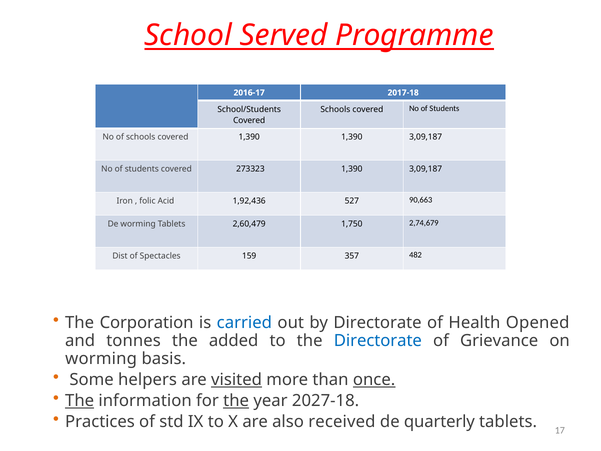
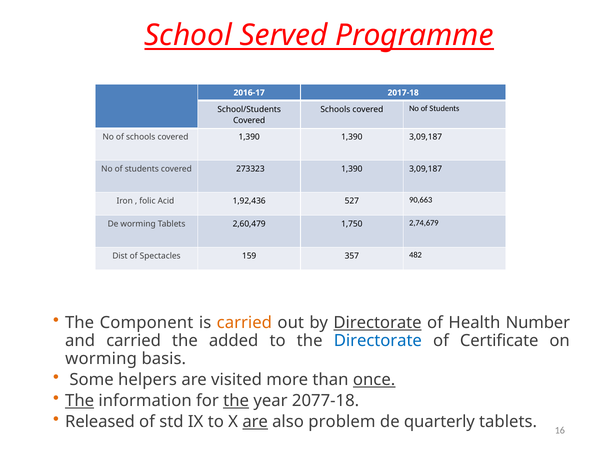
Corporation: Corporation -> Component
carried at (244, 322) colour: blue -> orange
Directorate at (378, 322) underline: none -> present
Opened: Opened -> Number
and tonnes: tonnes -> carried
Grievance: Grievance -> Certificate
visited underline: present -> none
2027-18: 2027-18 -> 2077-18
Practices: Practices -> Released
are at (255, 422) underline: none -> present
received: received -> problem
17: 17 -> 16
